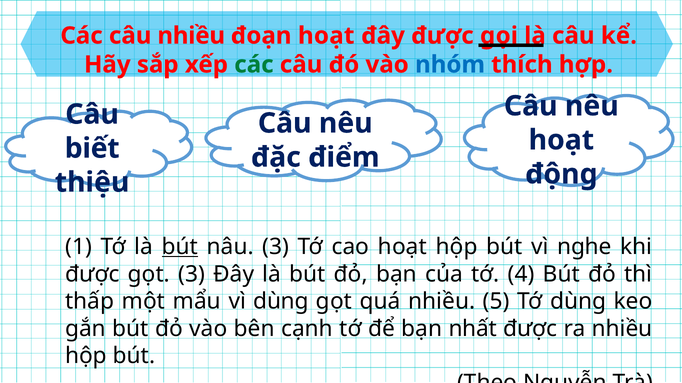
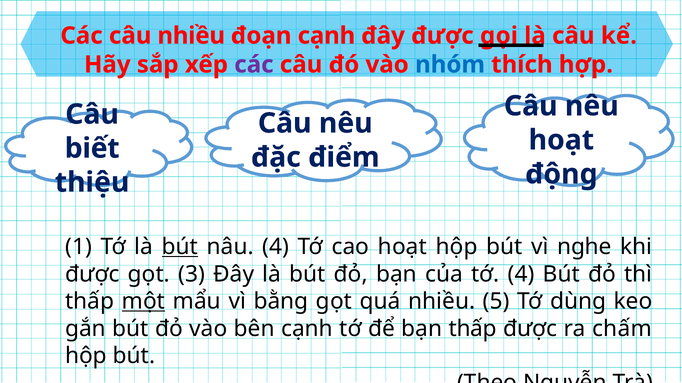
đoạn hoạt: hoạt -> cạnh
các at (254, 65) colour: green -> purple
nâu 3: 3 -> 4
một underline: none -> present
vì dùng: dùng -> bằng
bạn nhất: nhất -> thấp
ra nhiều: nhiều -> chấm
